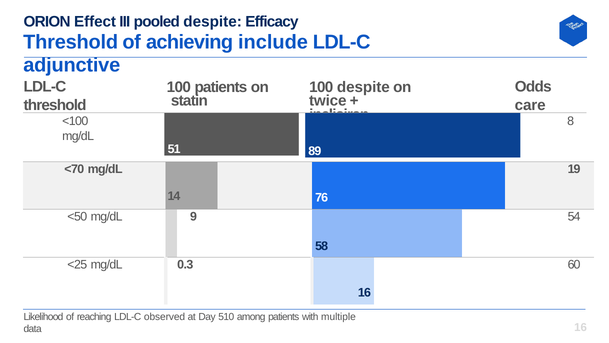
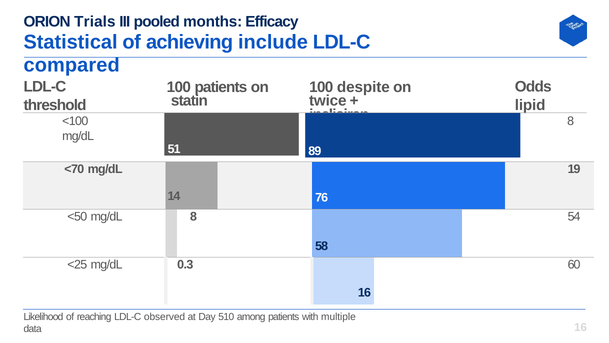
Effect: Effect -> Trials
pooled despite: despite -> months
Threshold at (71, 42): Threshold -> Statistical
adjunctive: adjunctive -> compared
care: care -> lipid
9 at (193, 216): 9 -> 8
